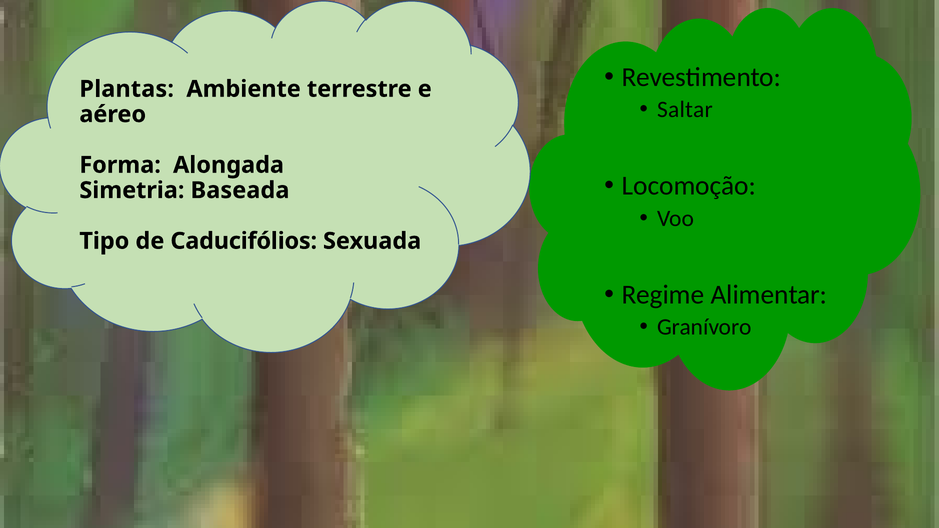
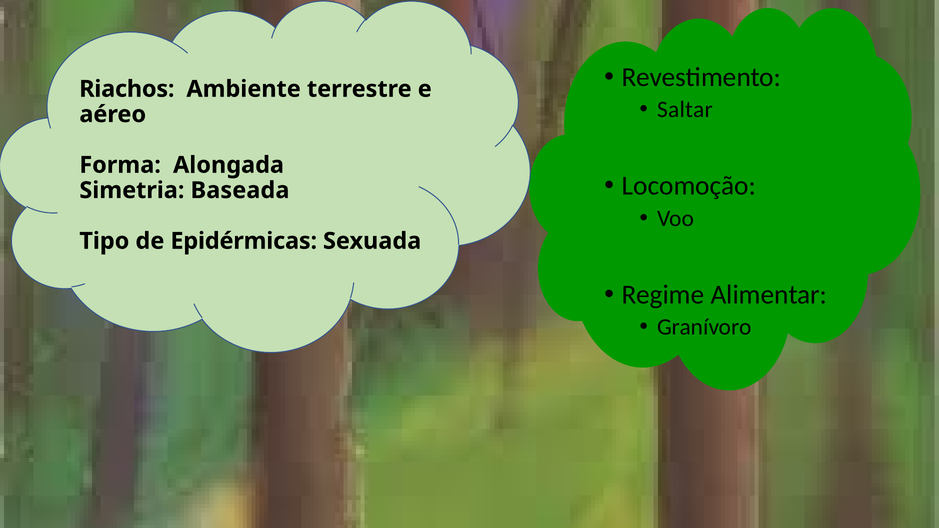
Plantas: Plantas -> Riachos
Caducifólios: Caducifólios -> Epidérmicas
